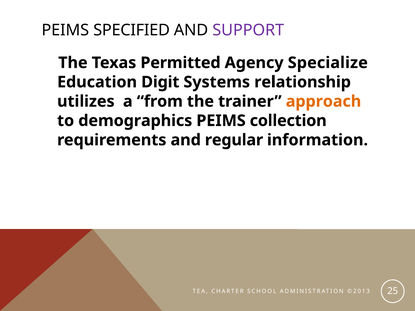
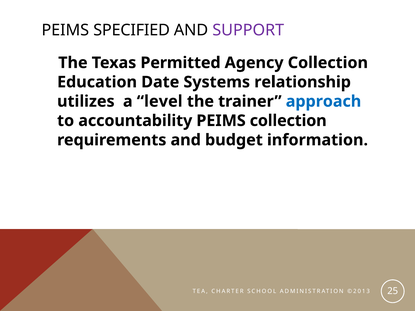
Agency Specialize: Specialize -> Collection
Digit: Digit -> Date
from: from -> level
approach colour: orange -> blue
demographics: demographics -> accountability
regular: regular -> budget
